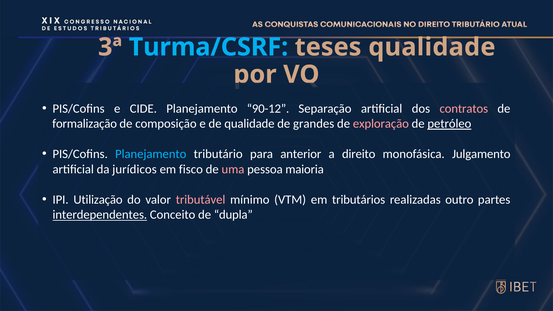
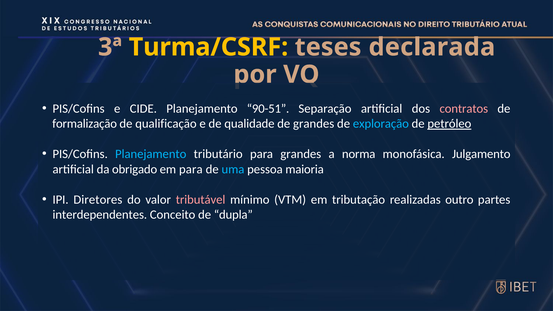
Turma/CSRF colour: light blue -> yellow
teses qualidade: qualidade -> declarada
90-12: 90-12 -> 90-51
composição: composição -> qualificação
exploração colour: pink -> light blue
para anterior: anterior -> grandes
direito: direito -> norma
jurídicos: jurídicos -> obrigado
em fisco: fisco -> para
uma colour: pink -> light blue
Utilização: Utilização -> Diretores
tributários: tributários -> tributação
interdependentes underline: present -> none
